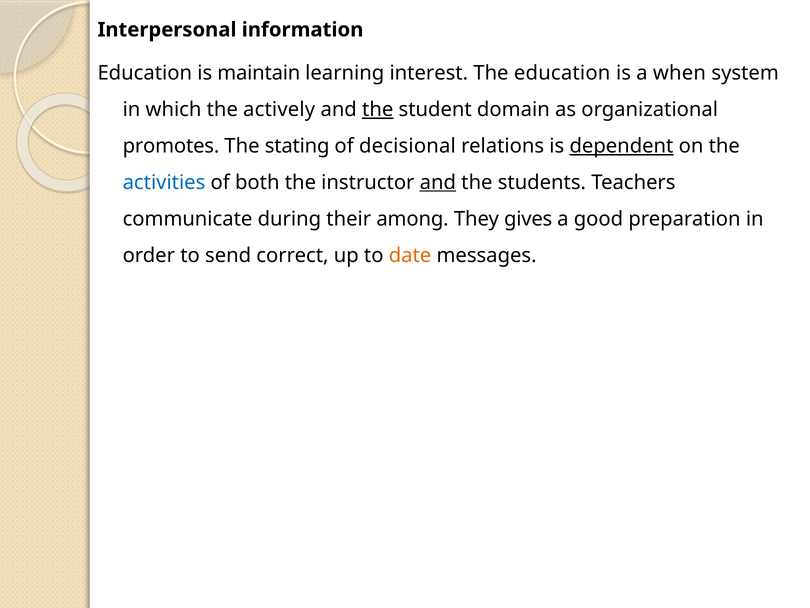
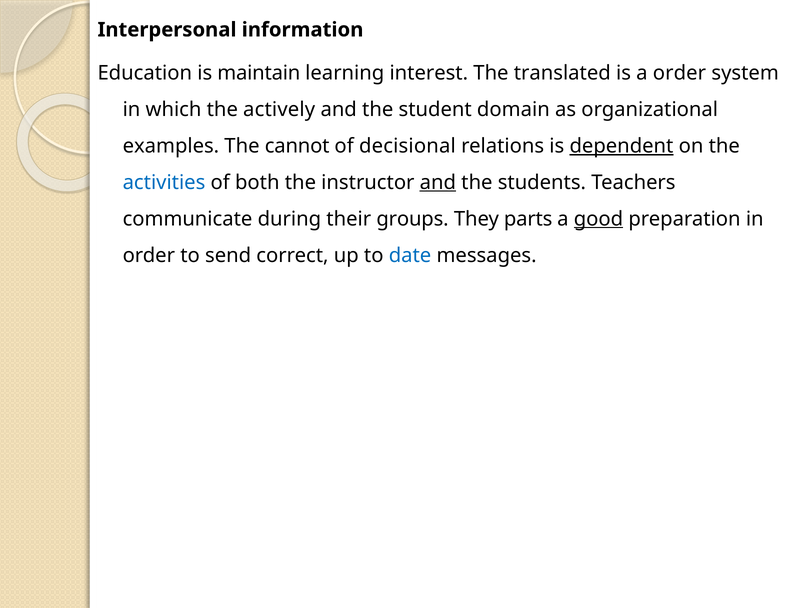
The education: education -> translated
a when: when -> order
the at (378, 109) underline: present -> none
promotes: promotes -> examples
stating: stating -> cannot
among: among -> groups
gives: gives -> parts
good underline: none -> present
date colour: orange -> blue
